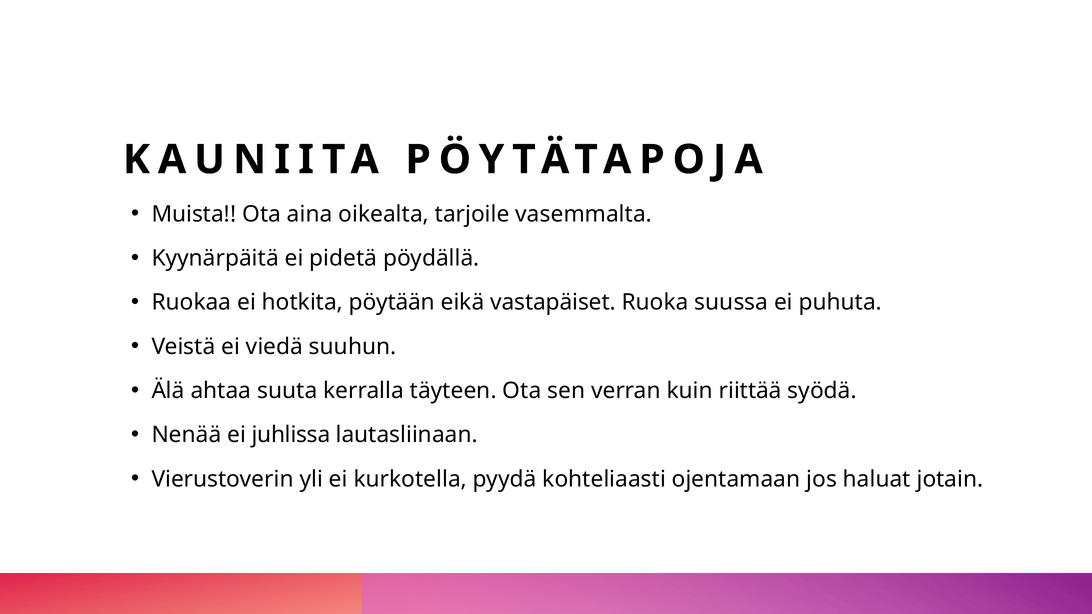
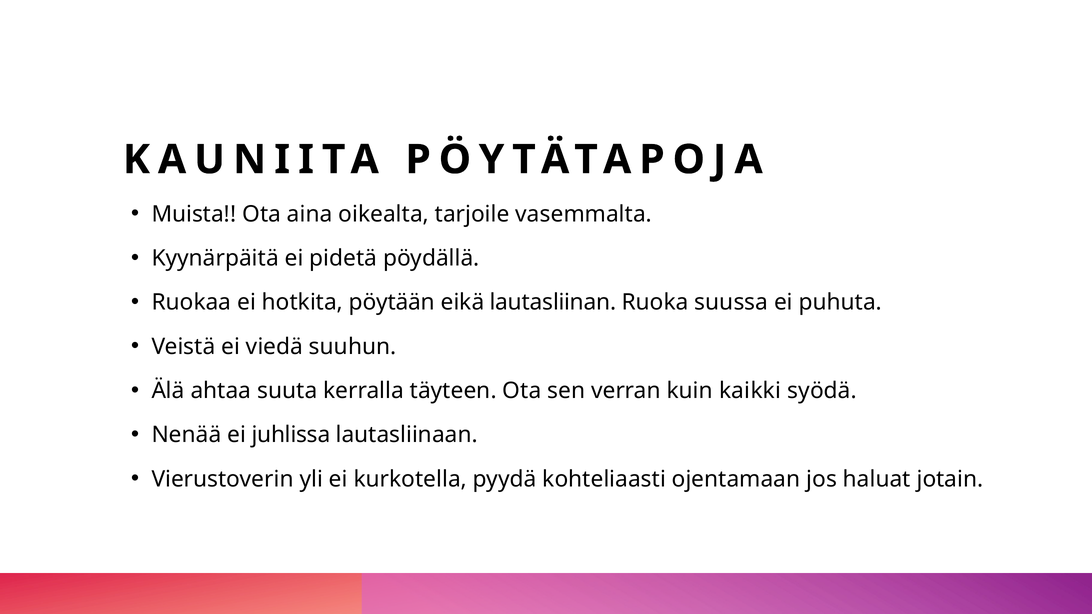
vastapäiset: vastapäiset -> lautasliinan
riittää: riittää -> kaikki
